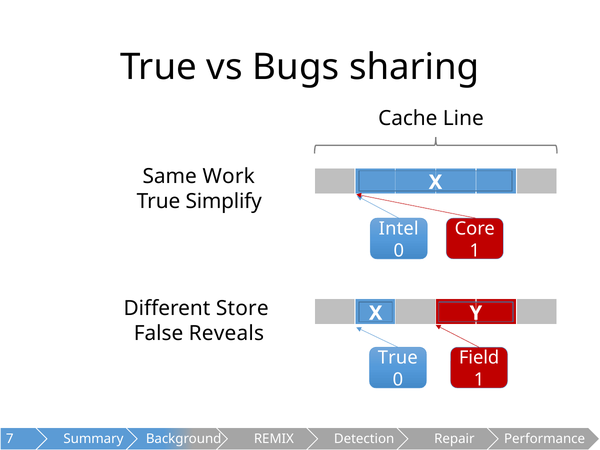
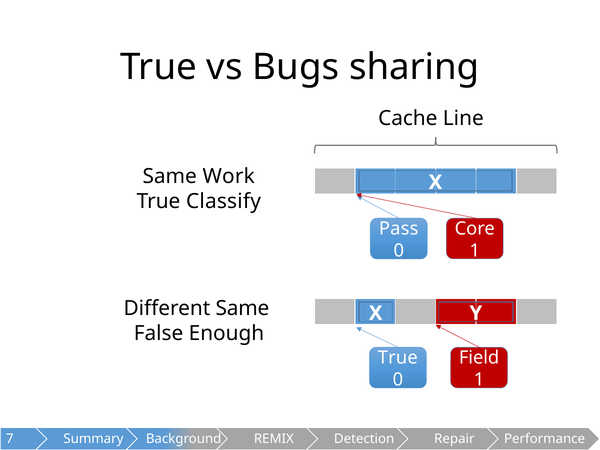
Simplify: Simplify -> Classify
Intel: Intel -> Pass
Different Store: Store -> Same
Reveals: Reveals -> Enough
